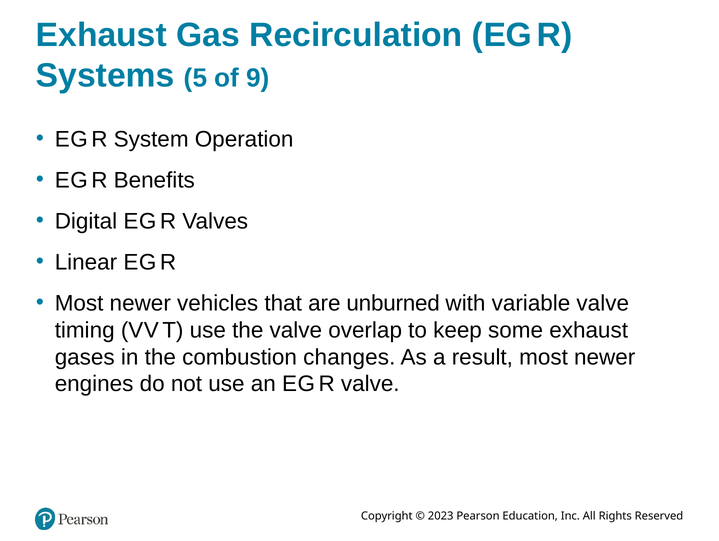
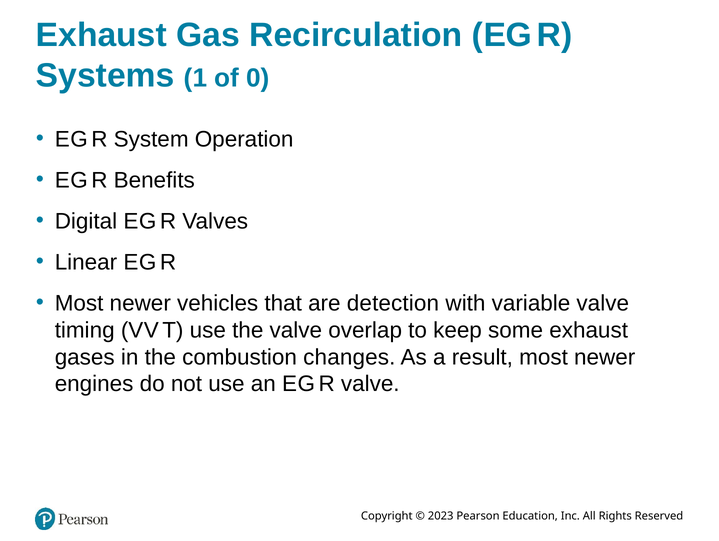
5: 5 -> 1
9: 9 -> 0
unburned: unburned -> detection
